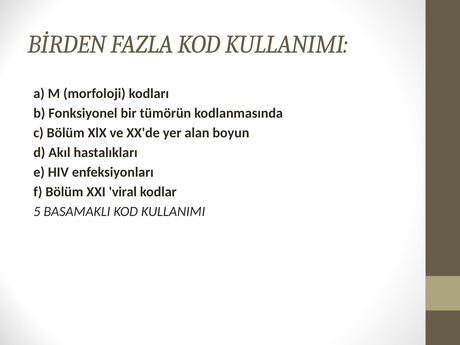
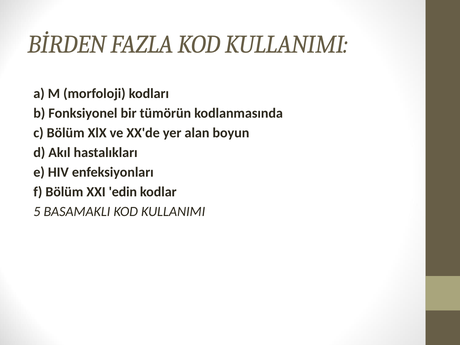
viral: viral -> edin
